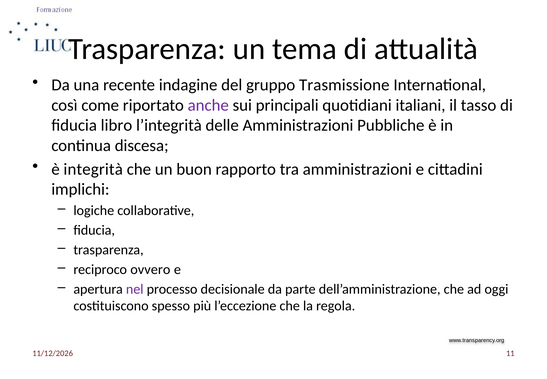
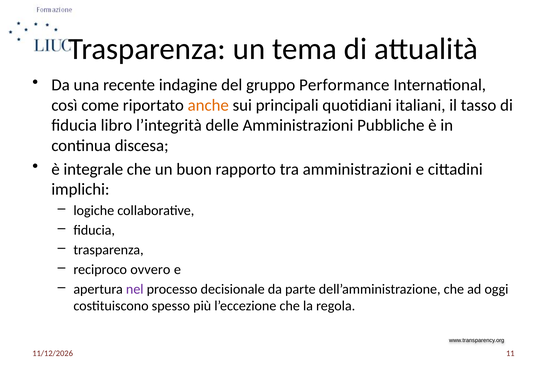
Trasmissione: Trasmissione -> Performance
anche colour: purple -> orange
integrità: integrità -> integrale
